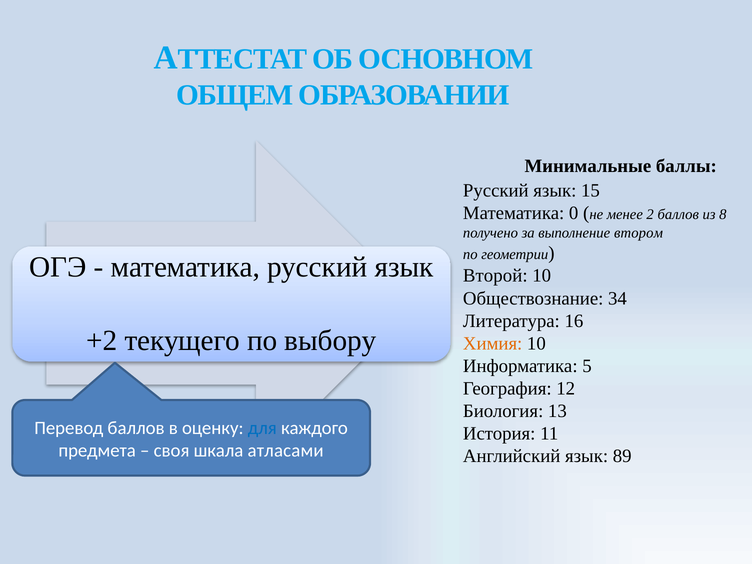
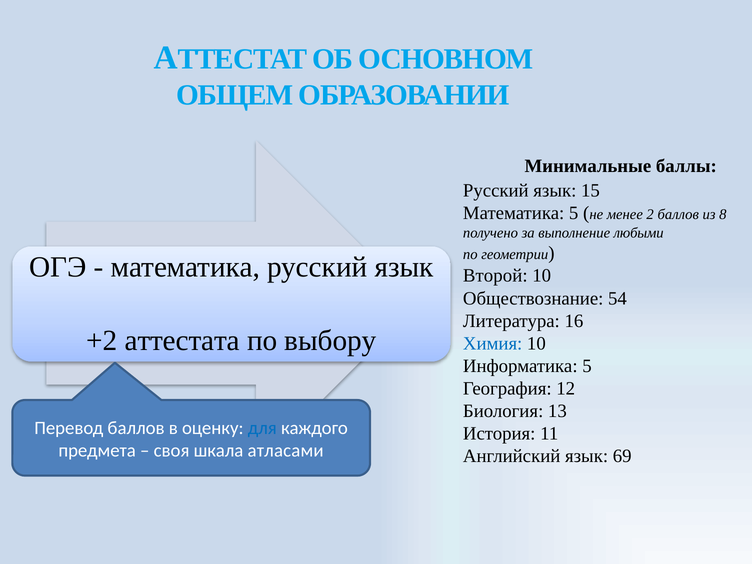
Математика 0: 0 -> 5
втором: втором -> любыми
34: 34 -> 54
текущего: текущего -> аттестата
Химия colour: orange -> blue
89: 89 -> 69
